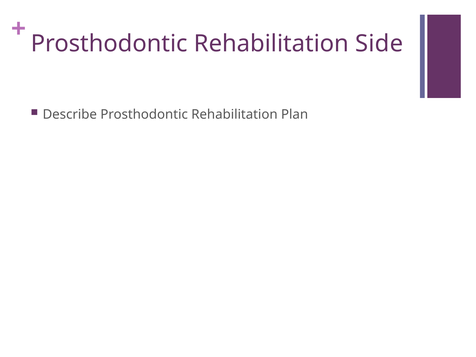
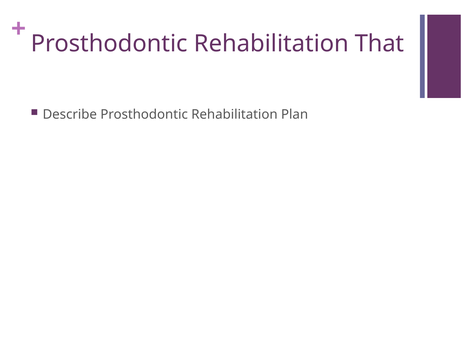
Side: Side -> That
